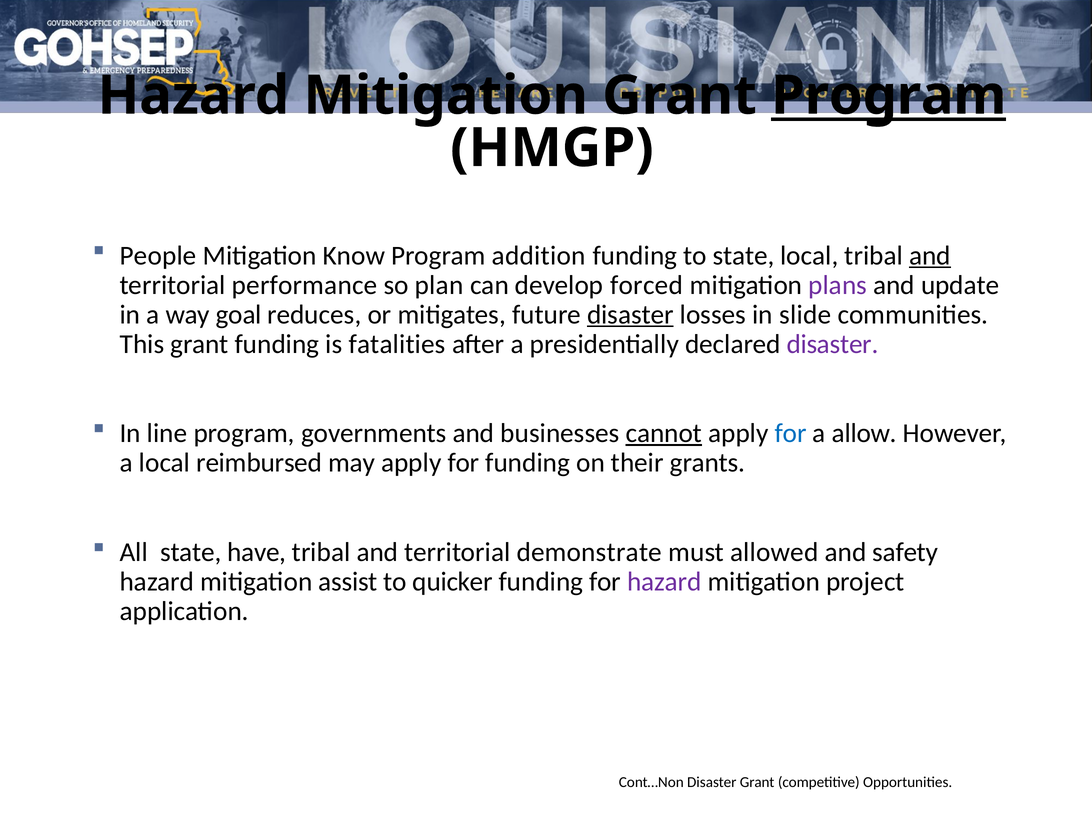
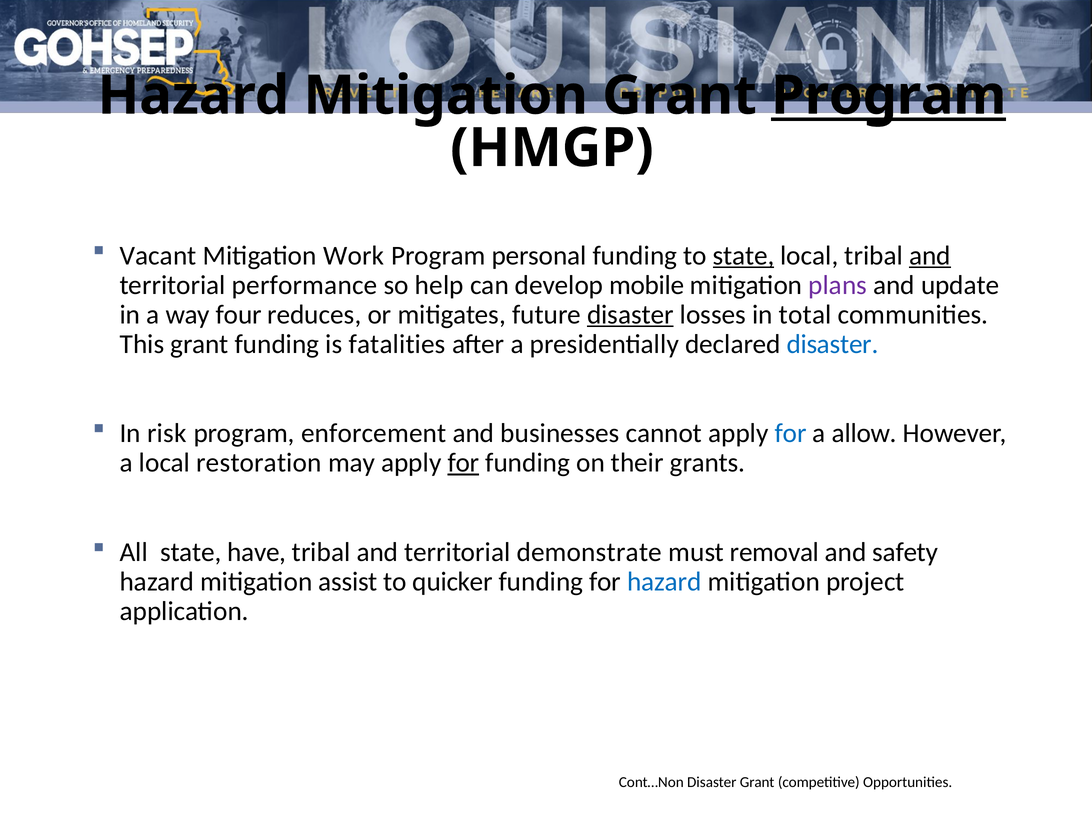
People: People -> Vacant
Know: Know -> Work
addition: addition -> personal
state at (744, 256) underline: none -> present
plan: plan -> help
forced: forced -> mobile
goal: goal -> four
slide: slide -> total
disaster at (832, 344) colour: purple -> blue
line: line -> risk
governments: governments -> enforcement
cannot underline: present -> none
reimbursed: reimbursed -> restoration
for at (463, 463) underline: none -> present
allowed: allowed -> removal
hazard at (664, 582) colour: purple -> blue
